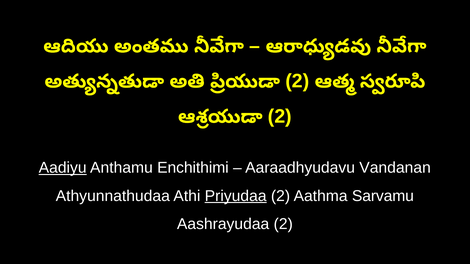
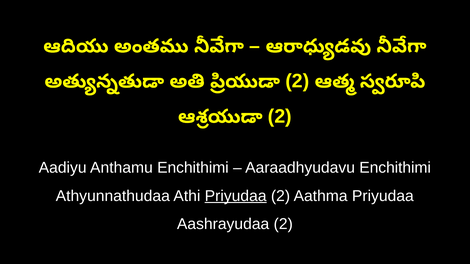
Aadiyu underline: present -> none
Aaraadhyudavu Vandanan: Vandanan -> Enchithimi
Aathma Sarvamu: Sarvamu -> Priyudaa
